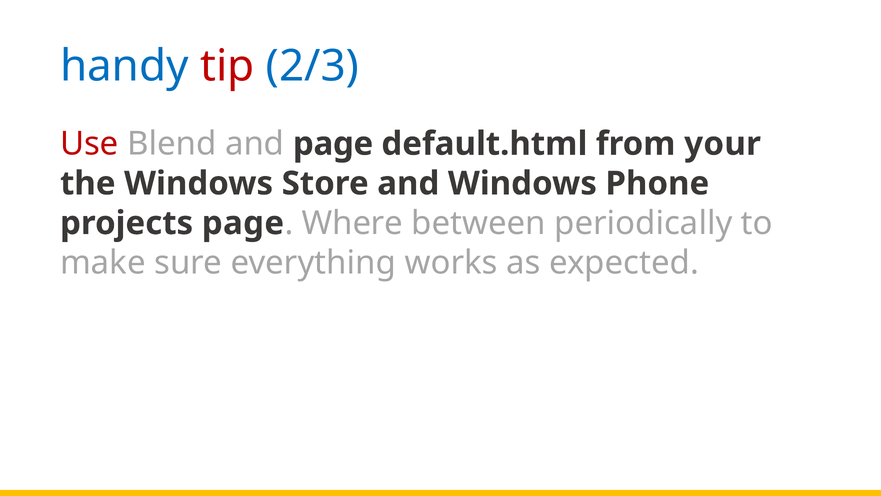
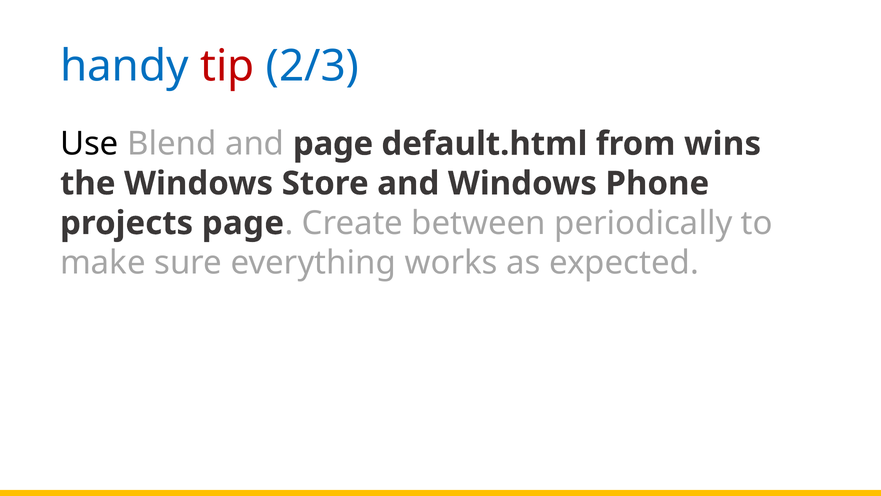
Use colour: red -> black
your: your -> wins
Where: Where -> Create
